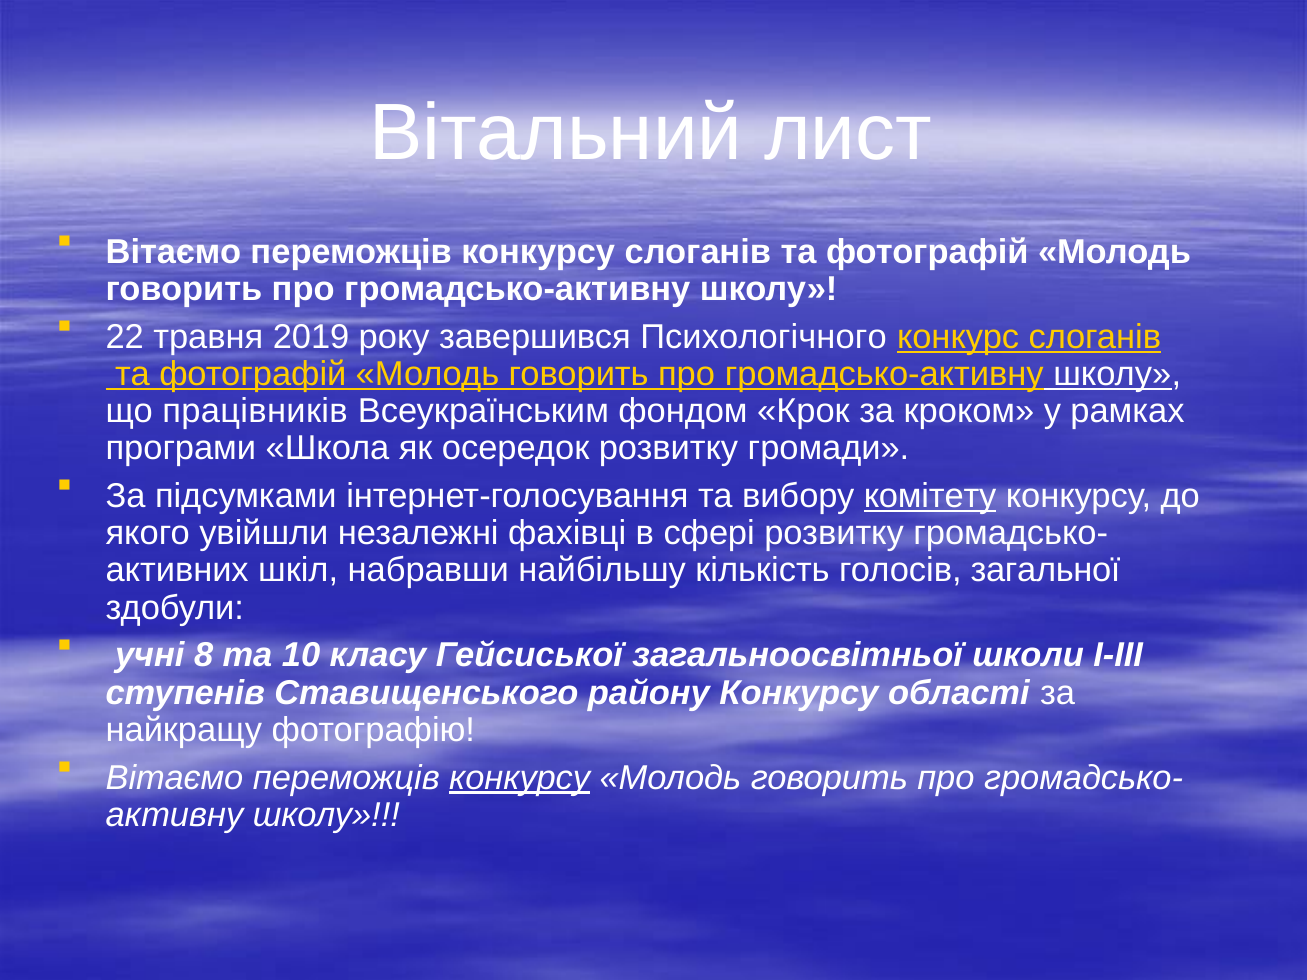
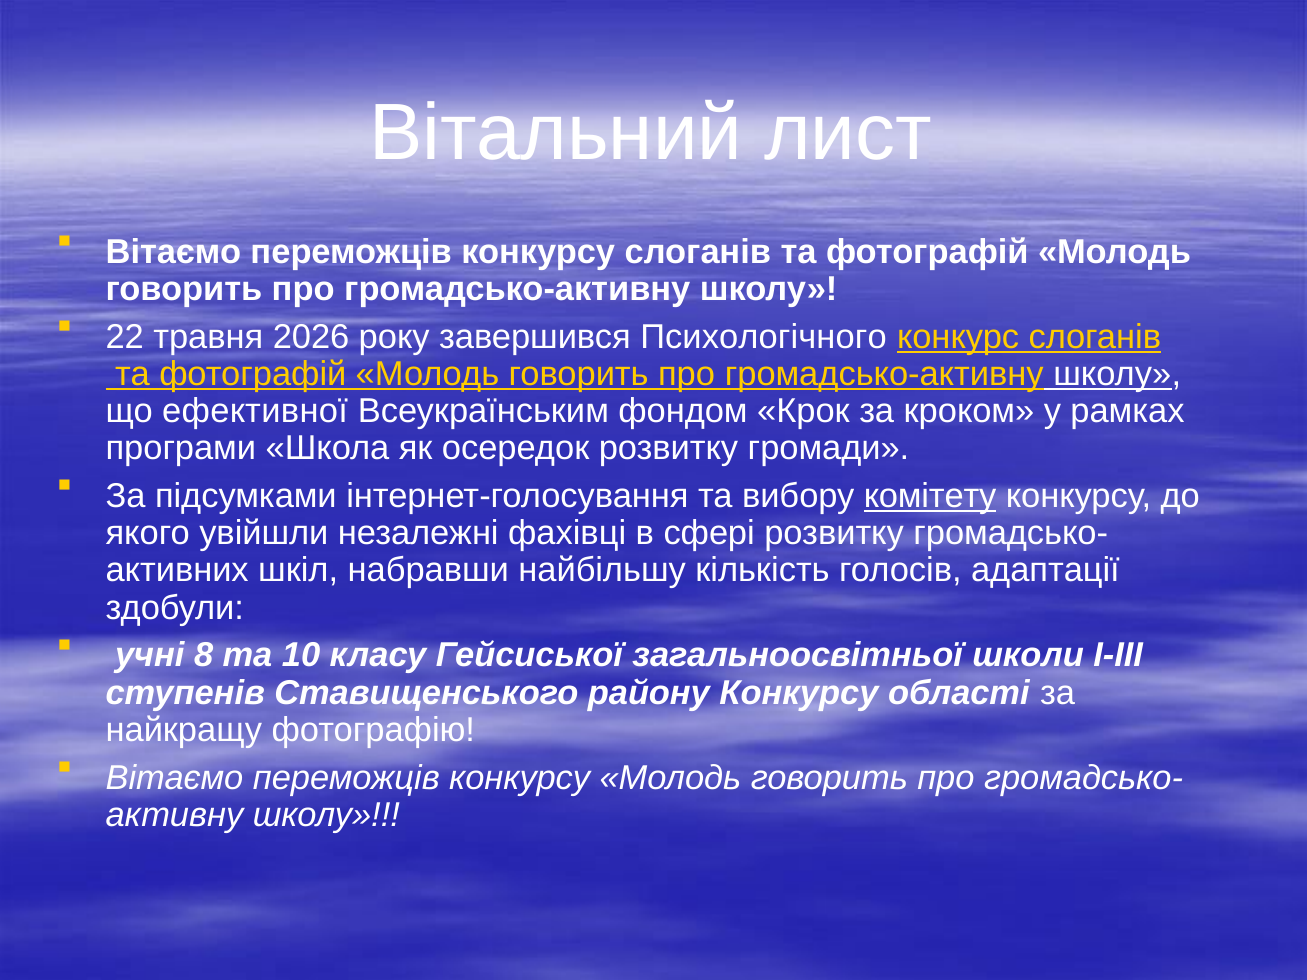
2019: 2019 -> 2026
працівників: працівників -> ефективної
загальної: загальної -> адаптації
конкурсу at (520, 778) underline: present -> none
